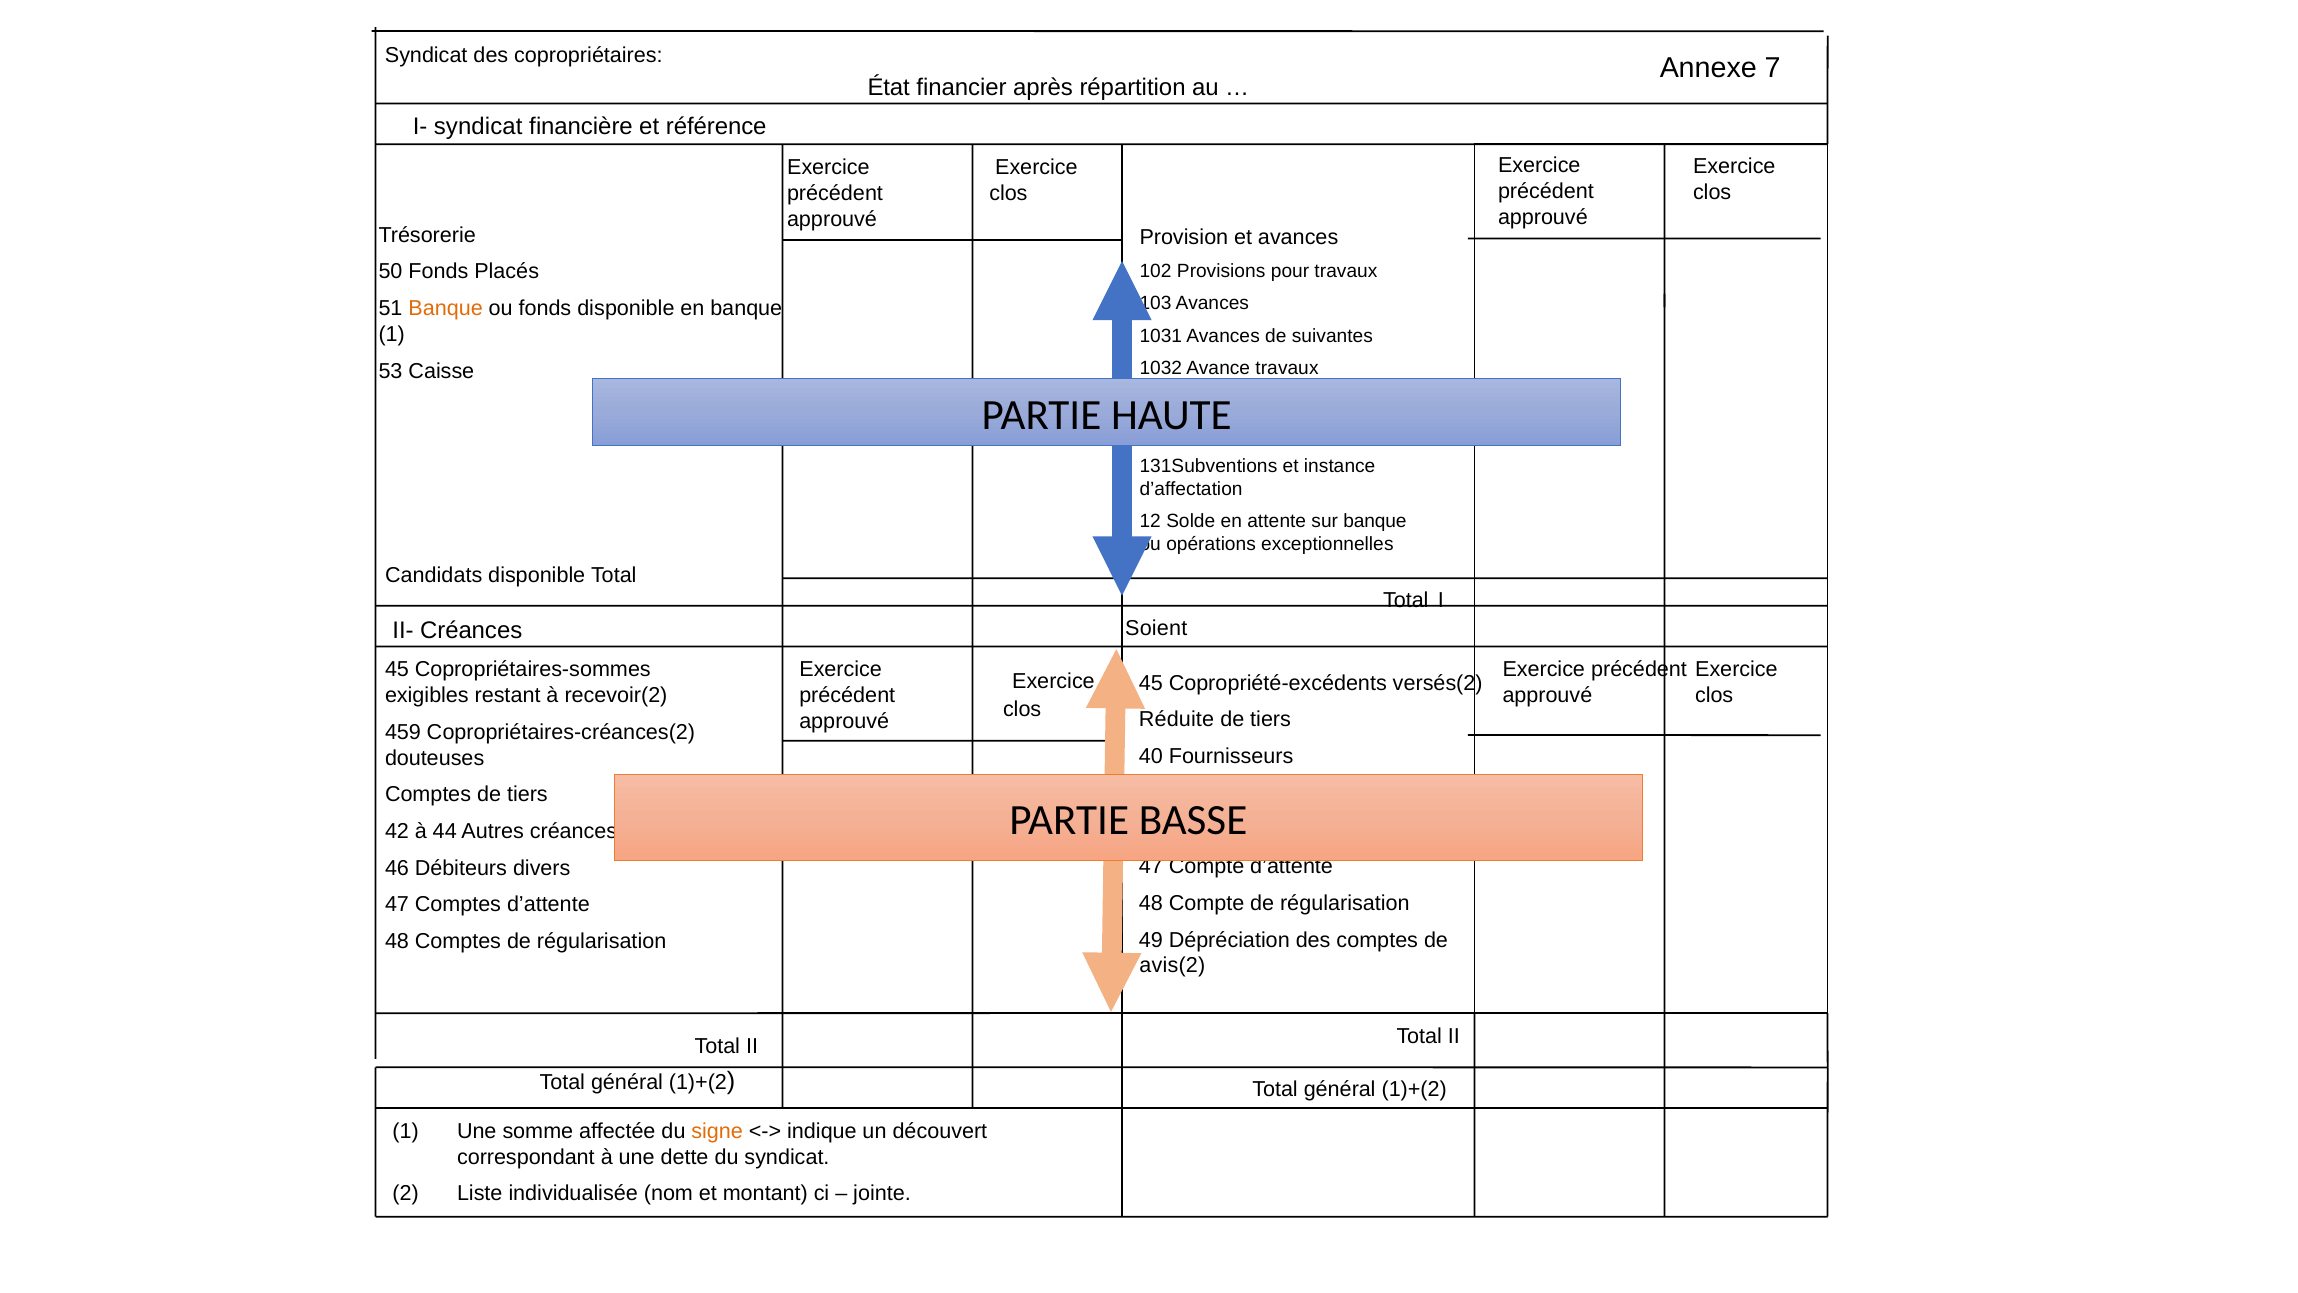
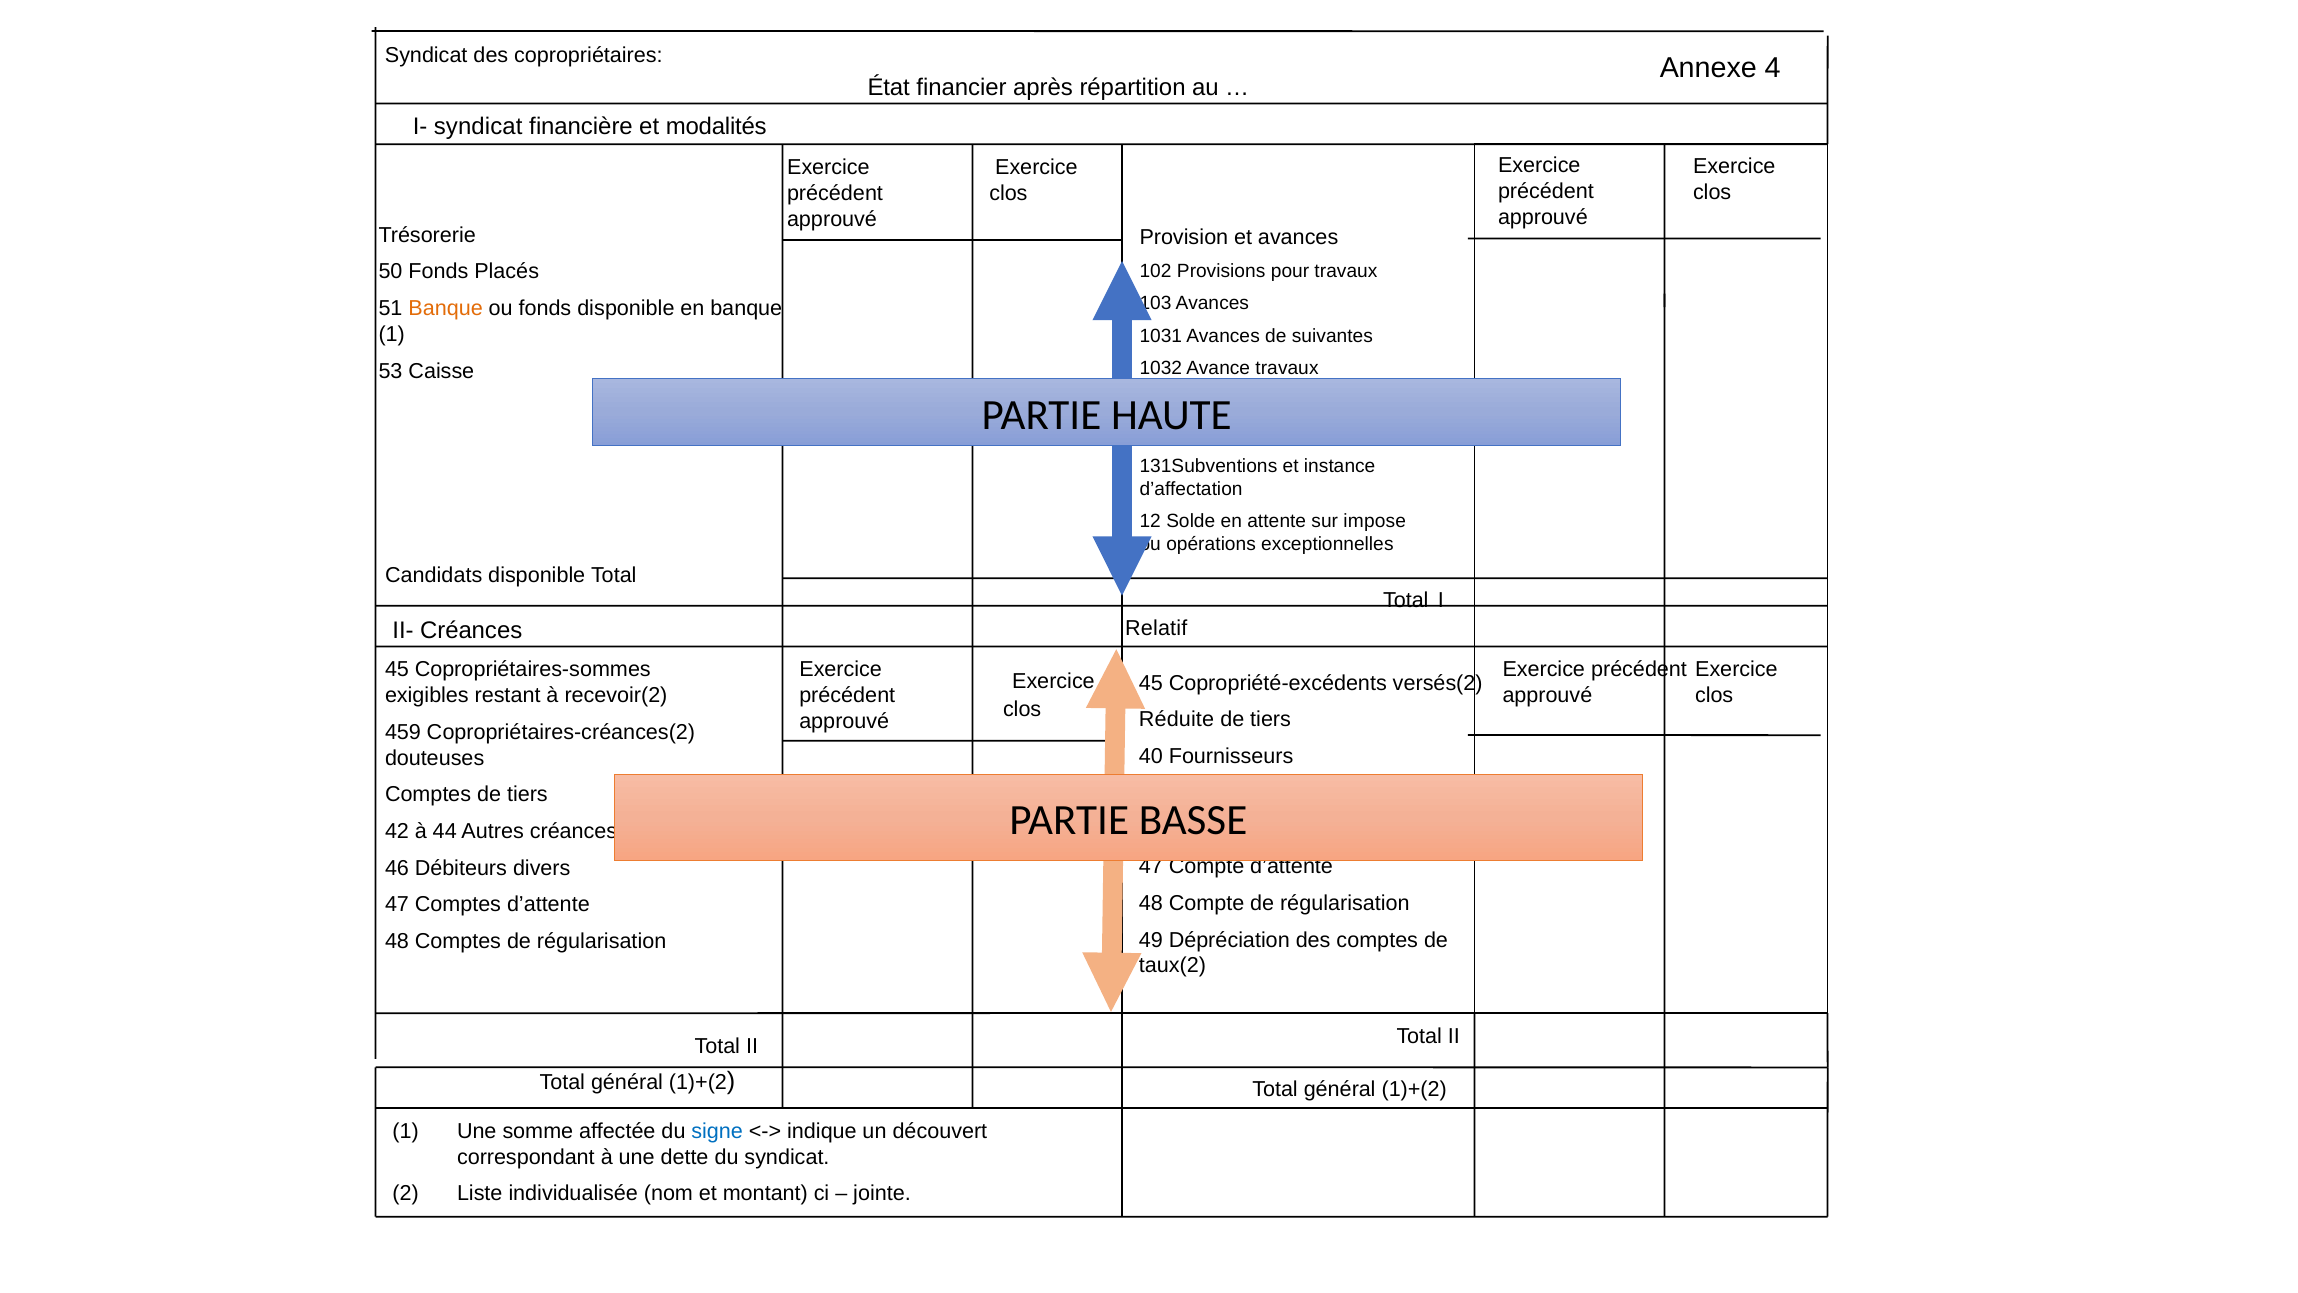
7: 7 -> 4
référence: référence -> modalités
sur banque: banque -> impose
Soient: Soient -> Relatif
avis(2: avis(2 -> taux(2
signe colour: orange -> blue
